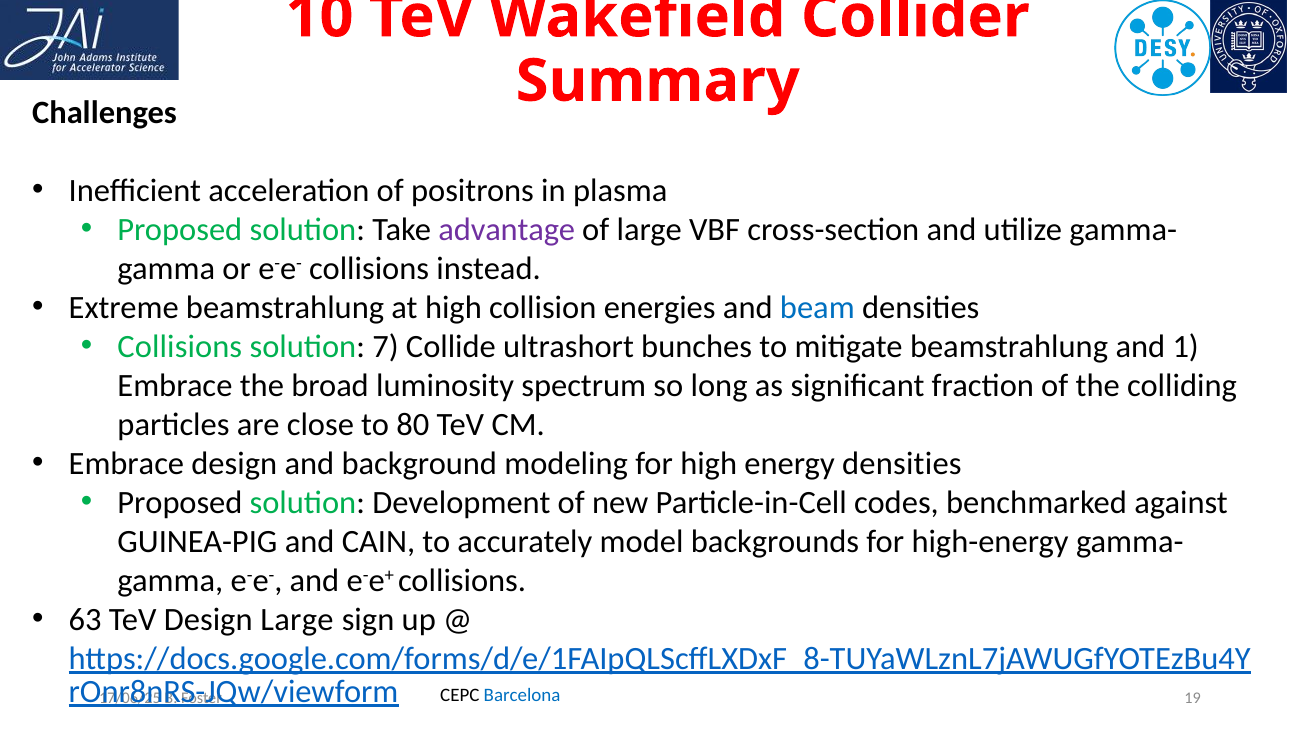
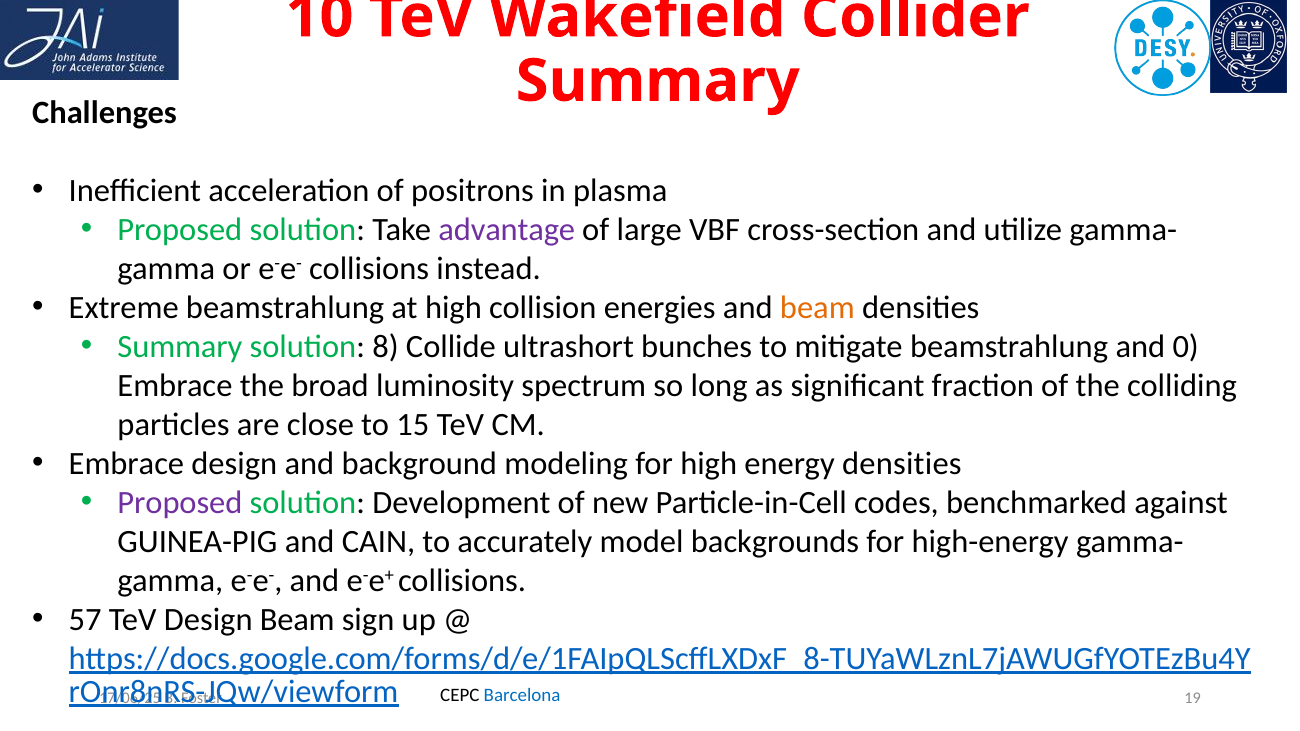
beam at (817, 308) colour: blue -> orange
Collisions at (180, 347): Collisions -> Summary
7: 7 -> 8
1: 1 -> 0
80: 80 -> 15
Proposed at (180, 503) colour: black -> purple
63: 63 -> 57
Design Large: Large -> Beam
